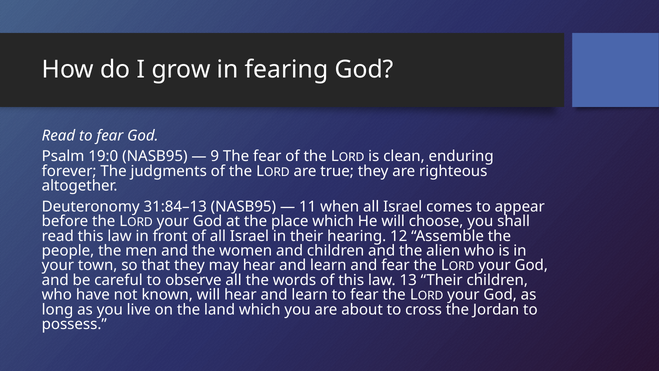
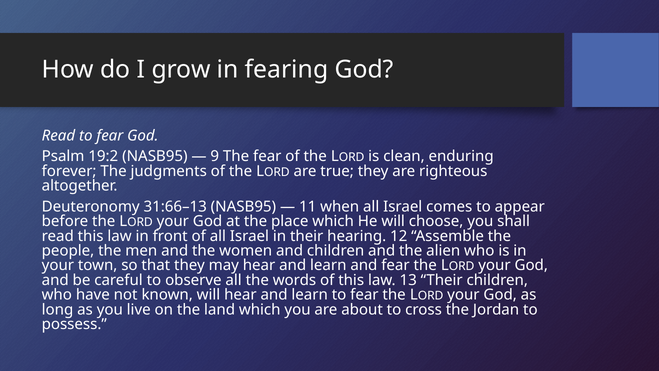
19:0: 19:0 -> 19:2
31:84–13: 31:84–13 -> 31:66–13
